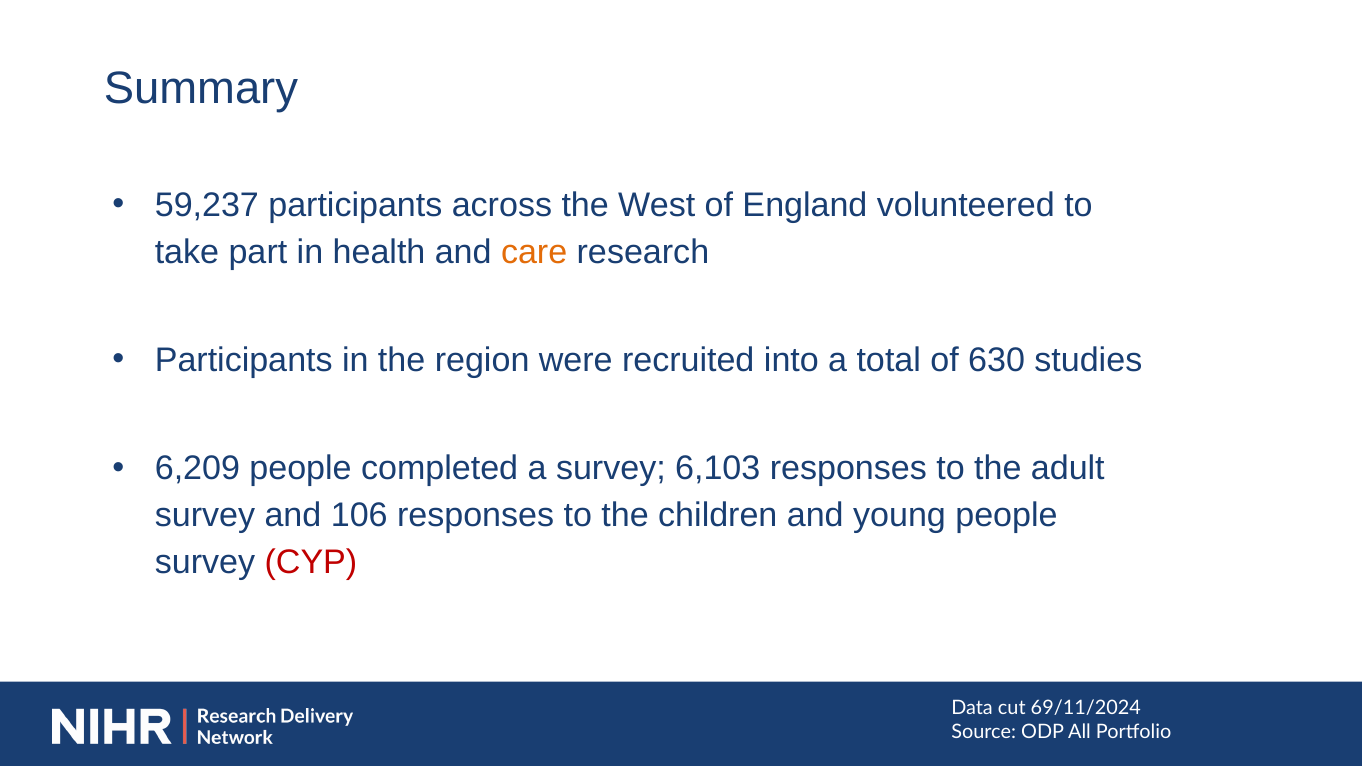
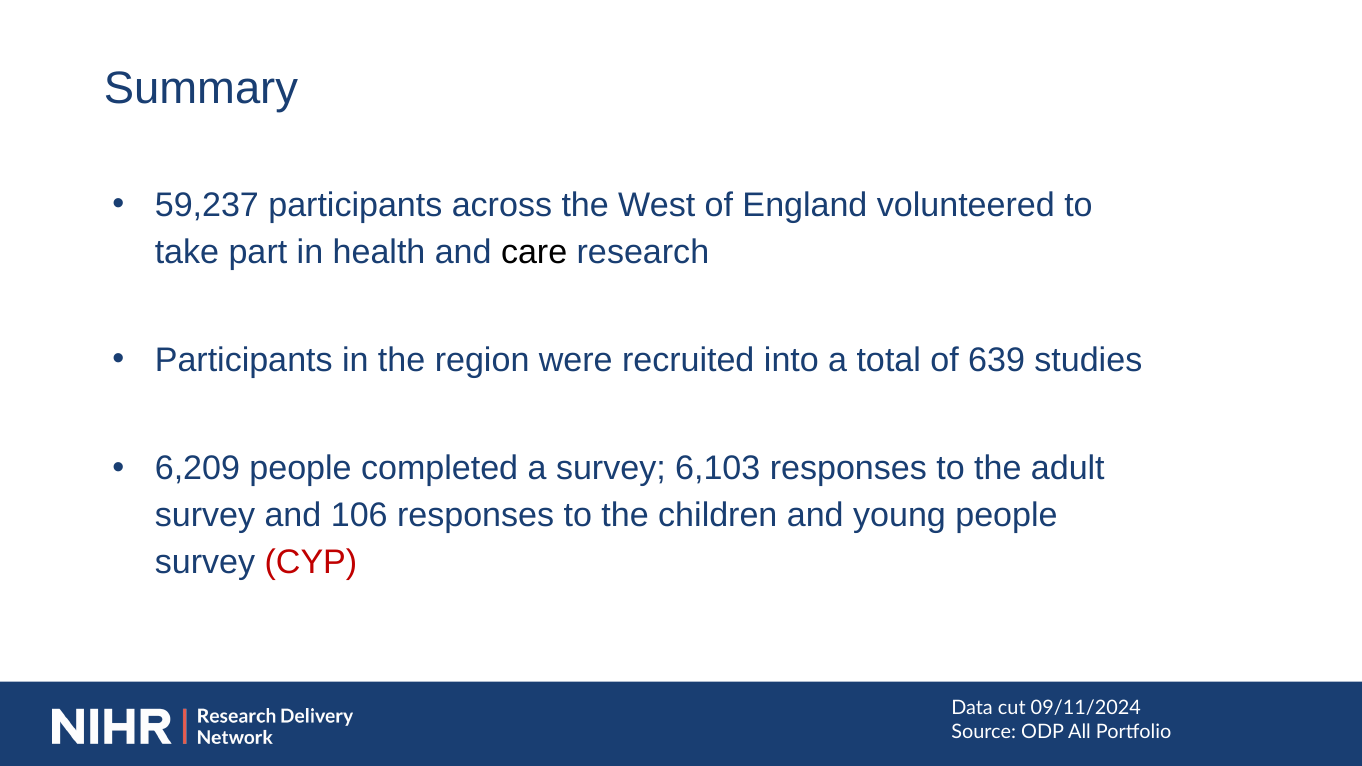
care colour: orange -> black
630: 630 -> 639
69/11/2024: 69/11/2024 -> 09/11/2024
